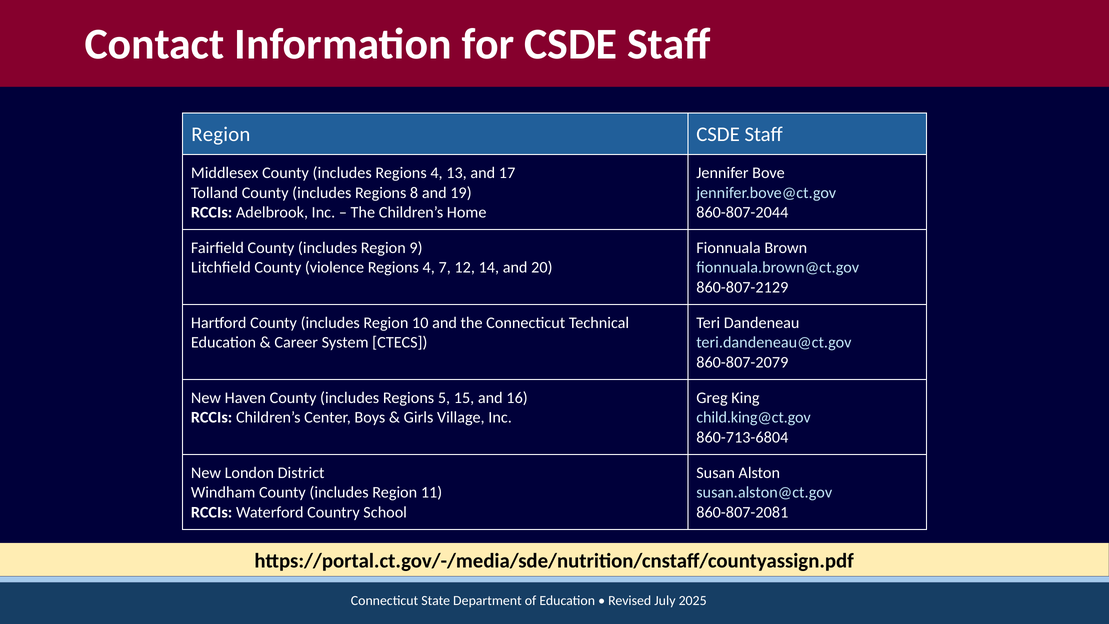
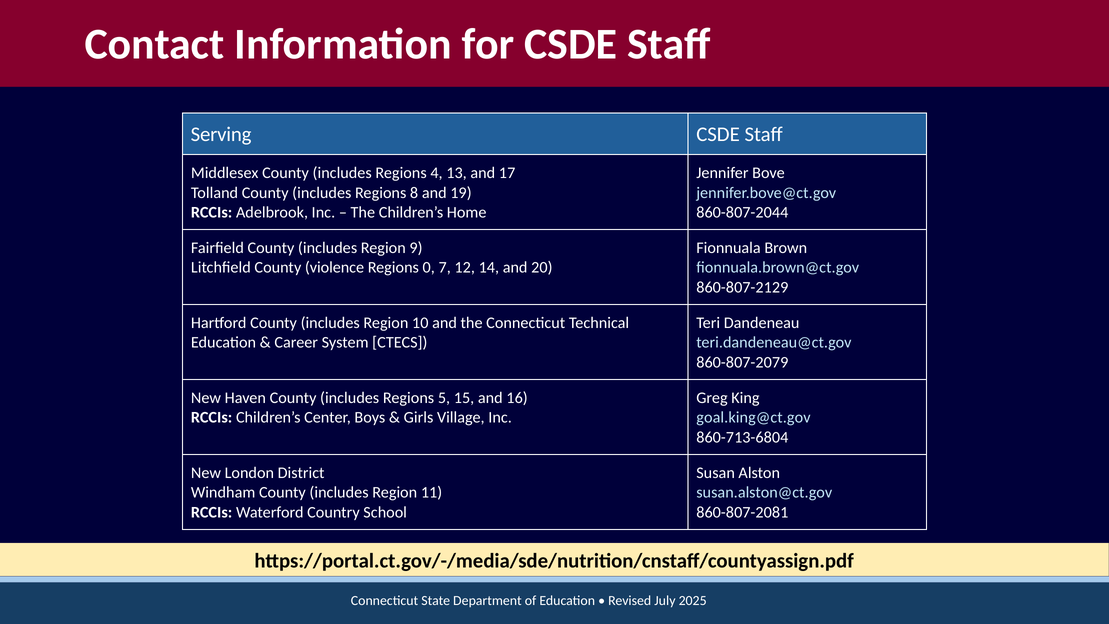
Region at (221, 134): Region -> Serving
4 at (429, 268): 4 -> 0
child.king@ct.gov: child.king@ct.gov -> goal.king@ct.gov
